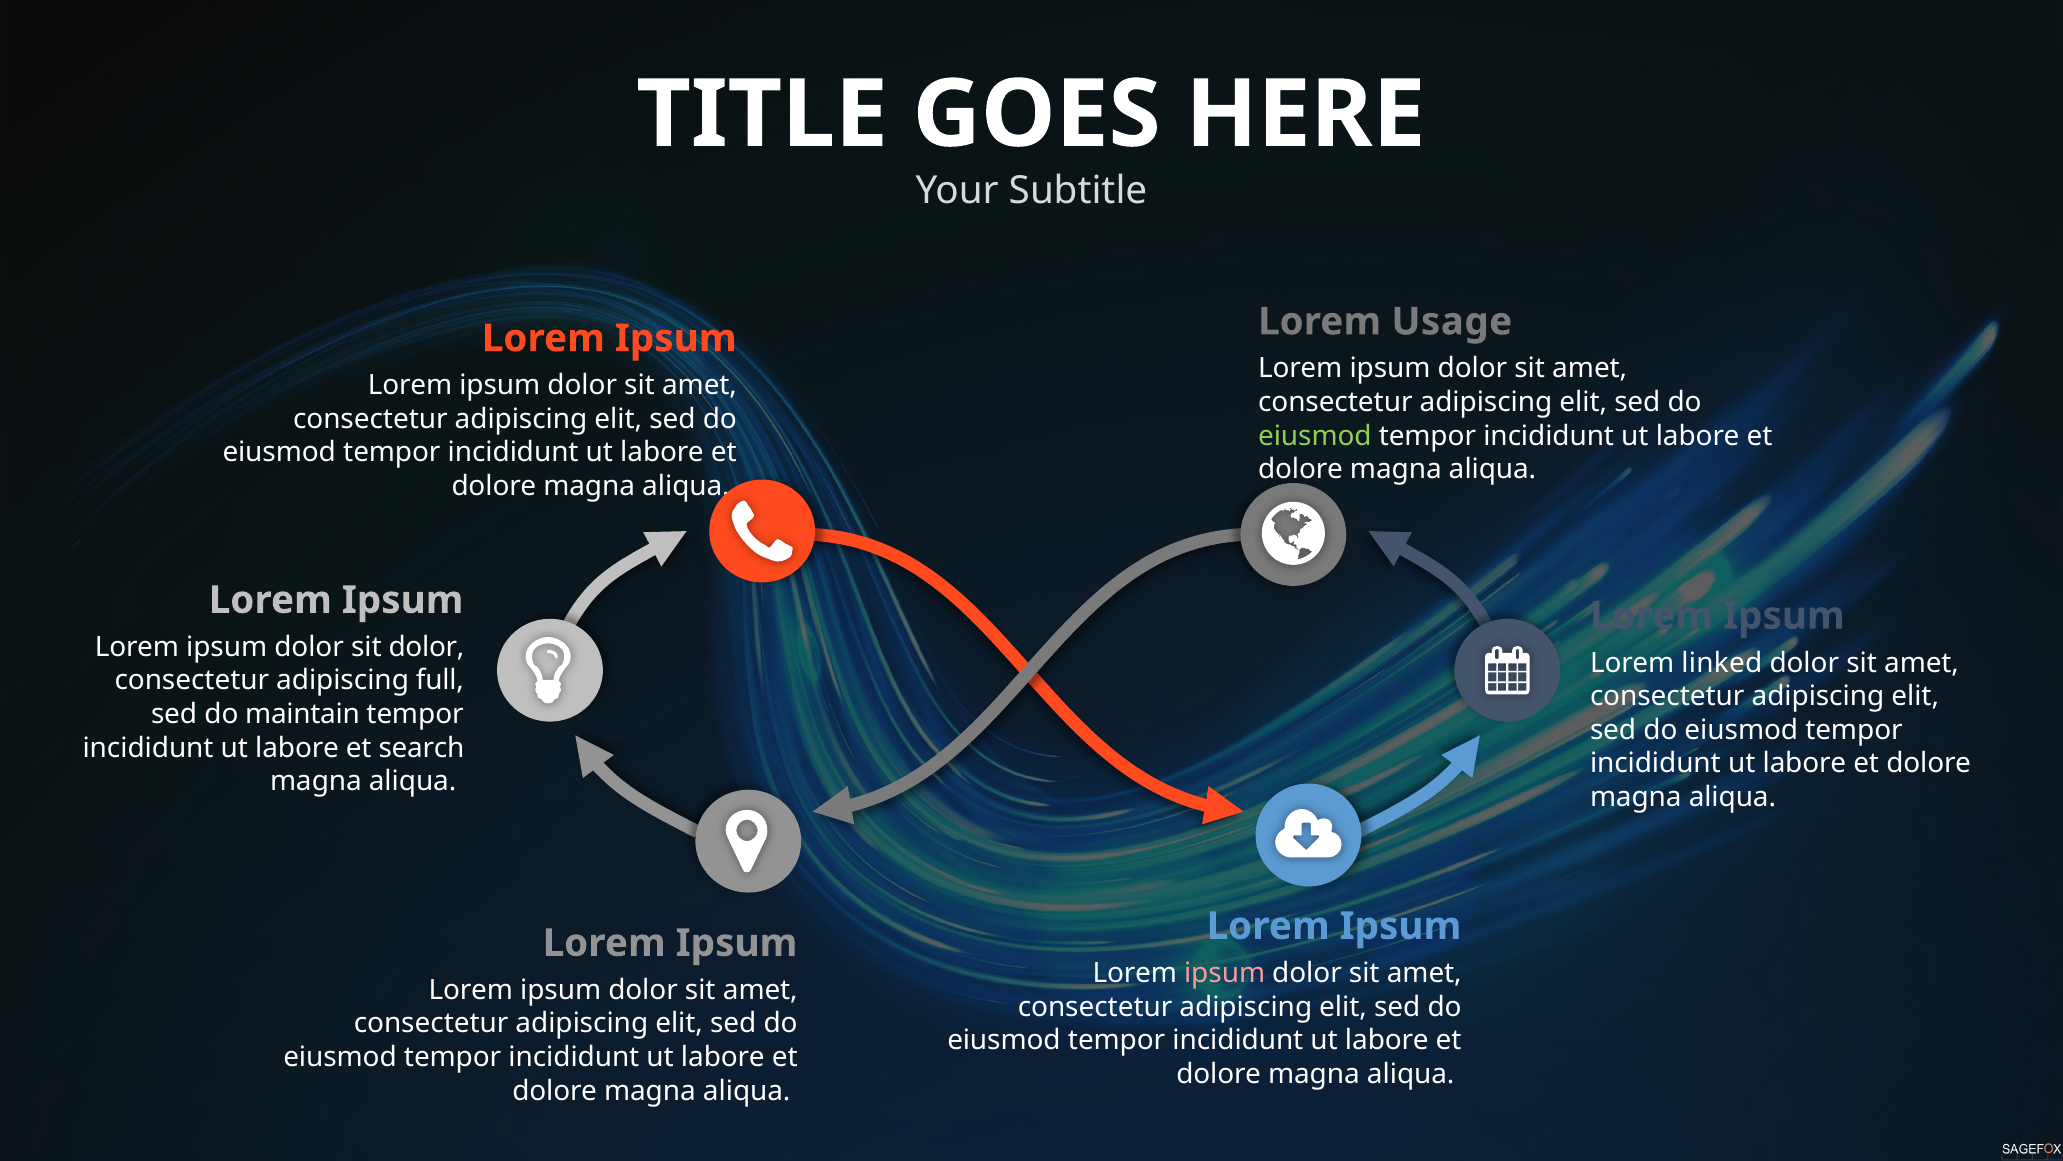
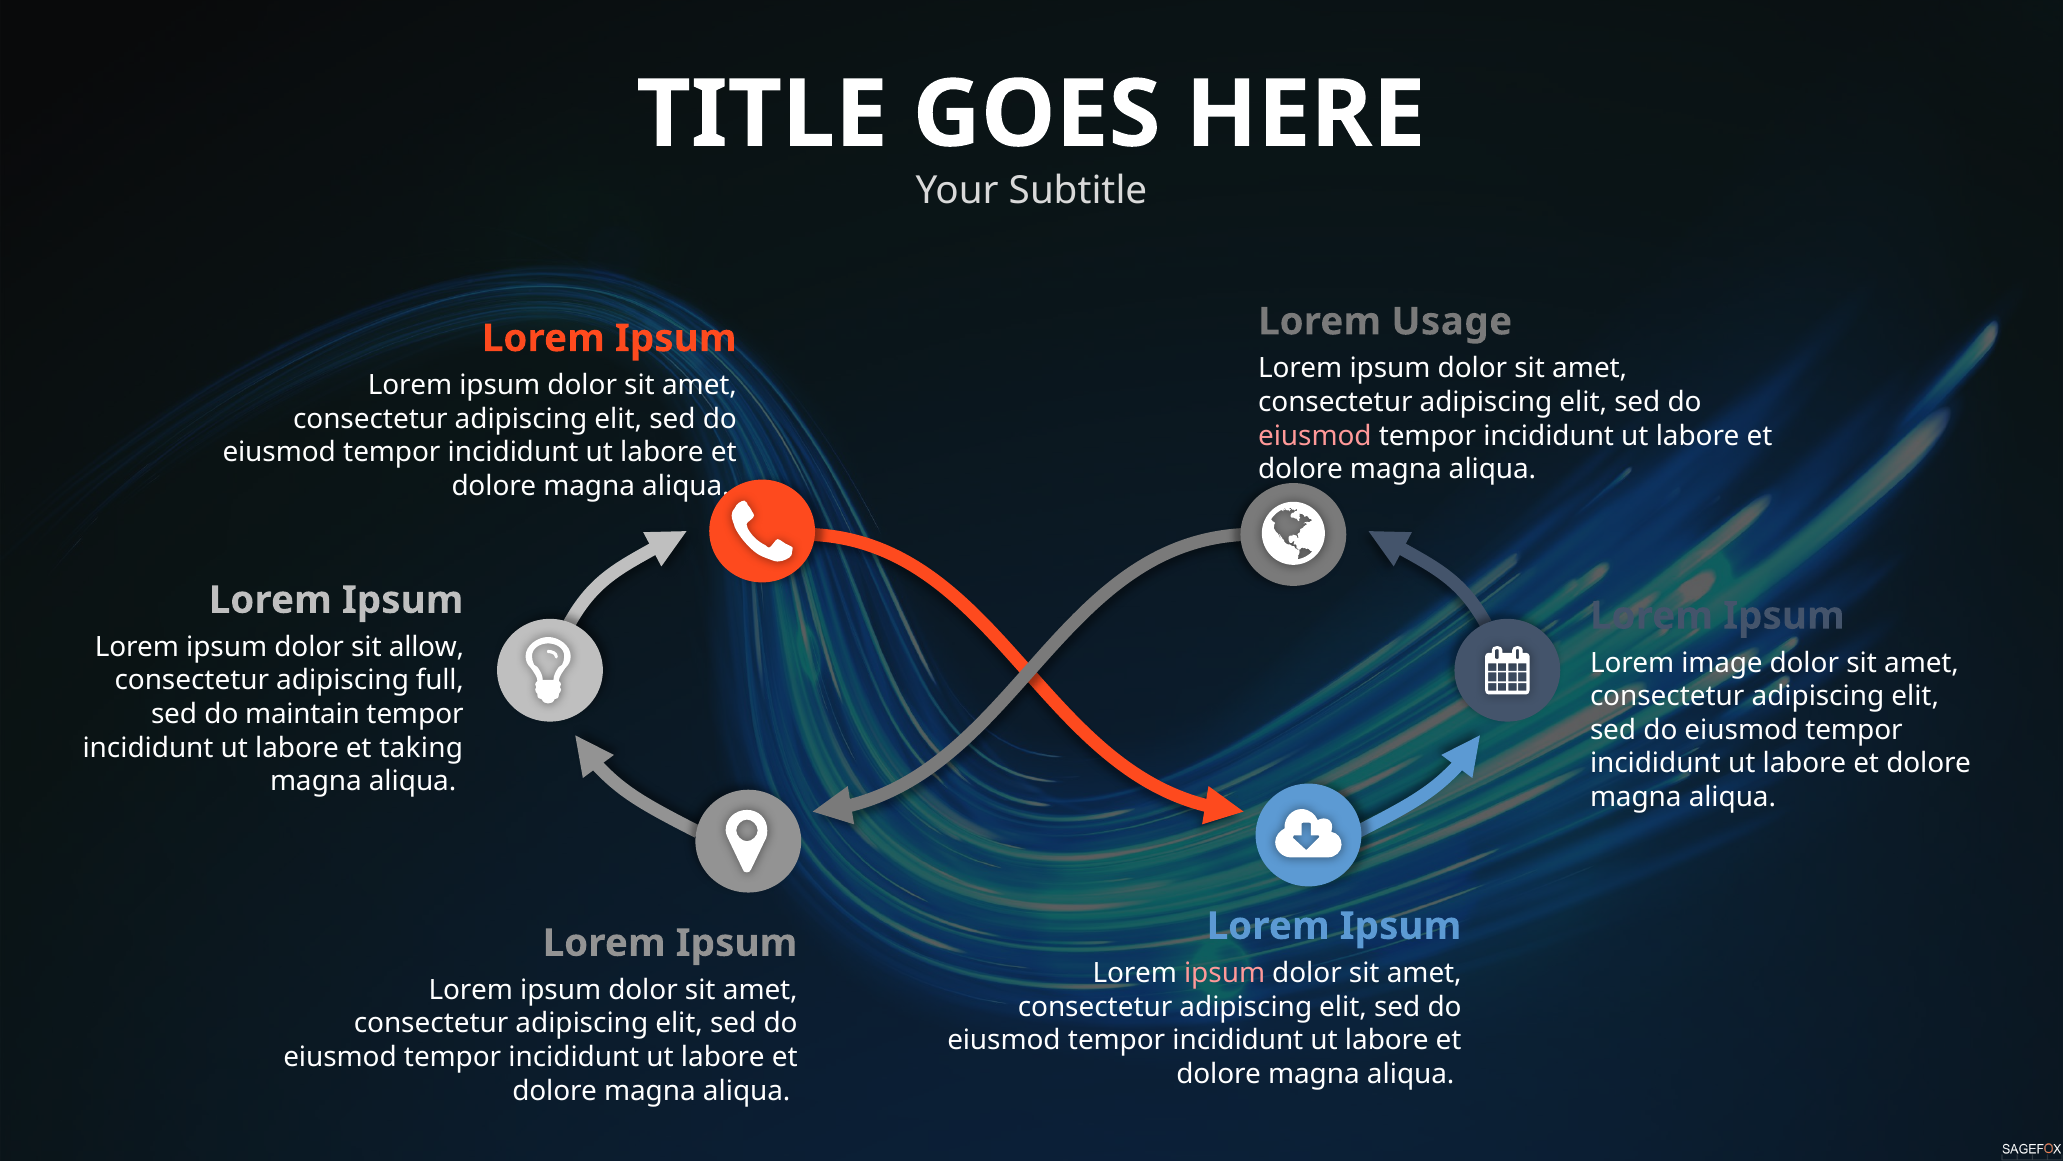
eiusmod at (1315, 436) colour: light green -> pink
sit dolor: dolor -> allow
linked: linked -> image
search: search -> taking
